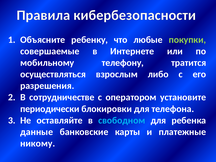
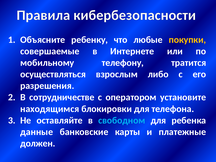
покупки colour: light green -> yellow
периодически: периодически -> находящимся
никому: никому -> должен
